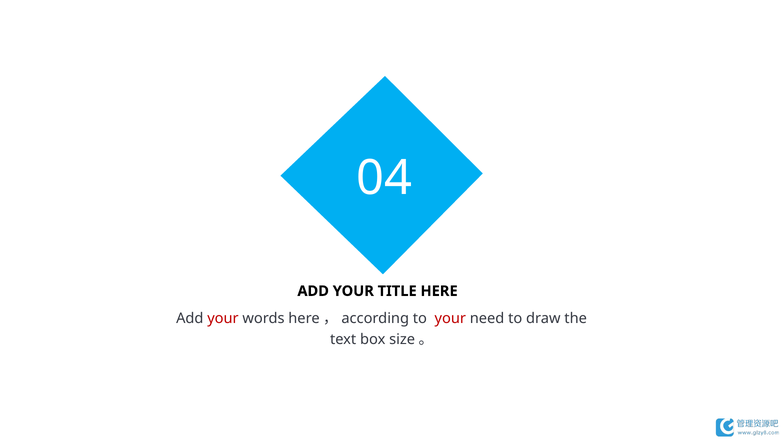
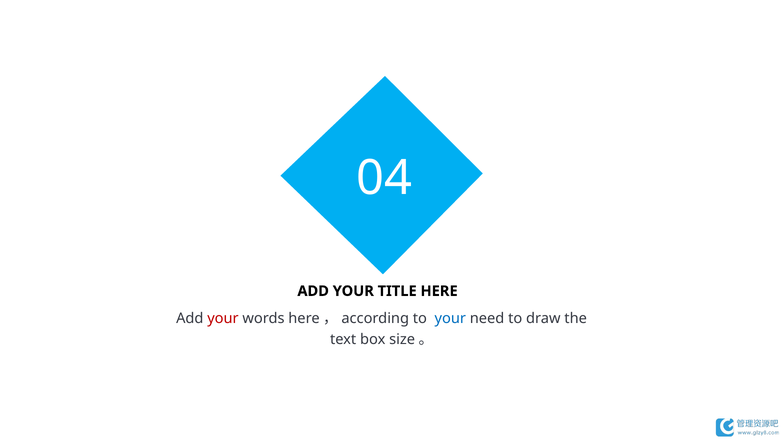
your at (450, 318) colour: red -> blue
